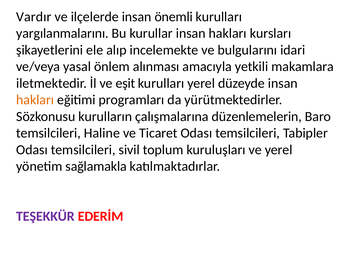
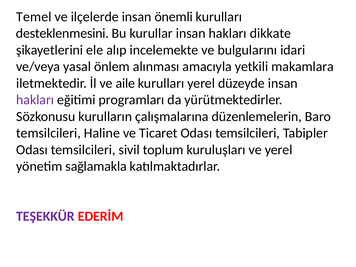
Vardır: Vardır -> Temel
yargılanmalarını: yargılanmalarını -> desteklenmesini
kursları: kursları -> dikkate
eşit: eşit -> aile
hakları at (35, 100) colour: orange -> purple
